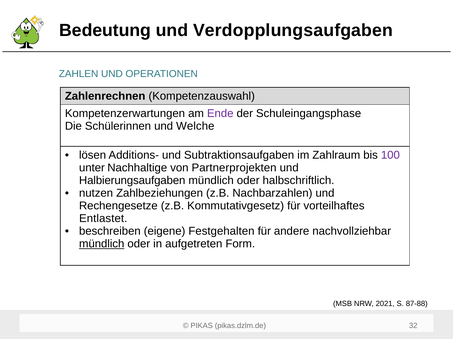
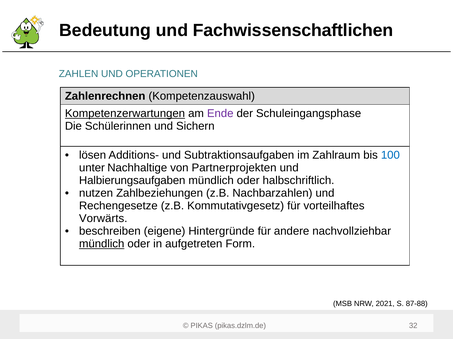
Verdopplungsaufgaben: Verdopplungsaufgaben -> Fachwissenschaftlichen
Kompetenzerwartungen underline: none -> present
Welche: Welche -> Sichern
100 colour: purple -> blue
Entlastet: Entlastet -> Vorwärts
Festgehalten: Festgehalten -> Hintergründe
